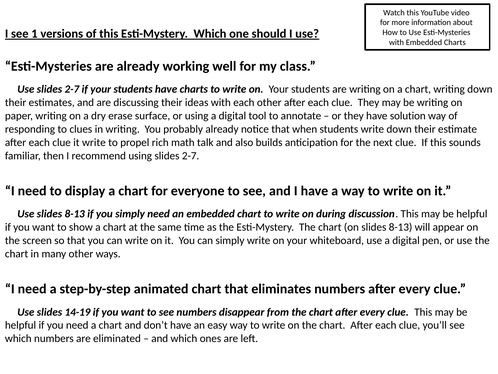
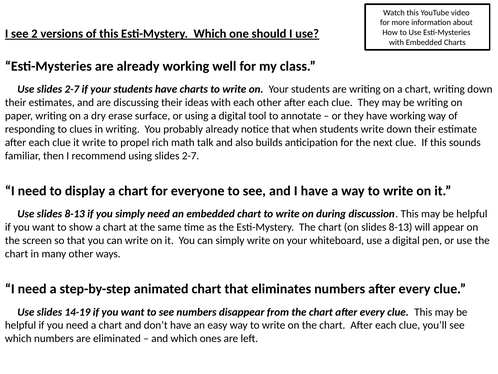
1: 1 -> 2
have solution: solution -> working
